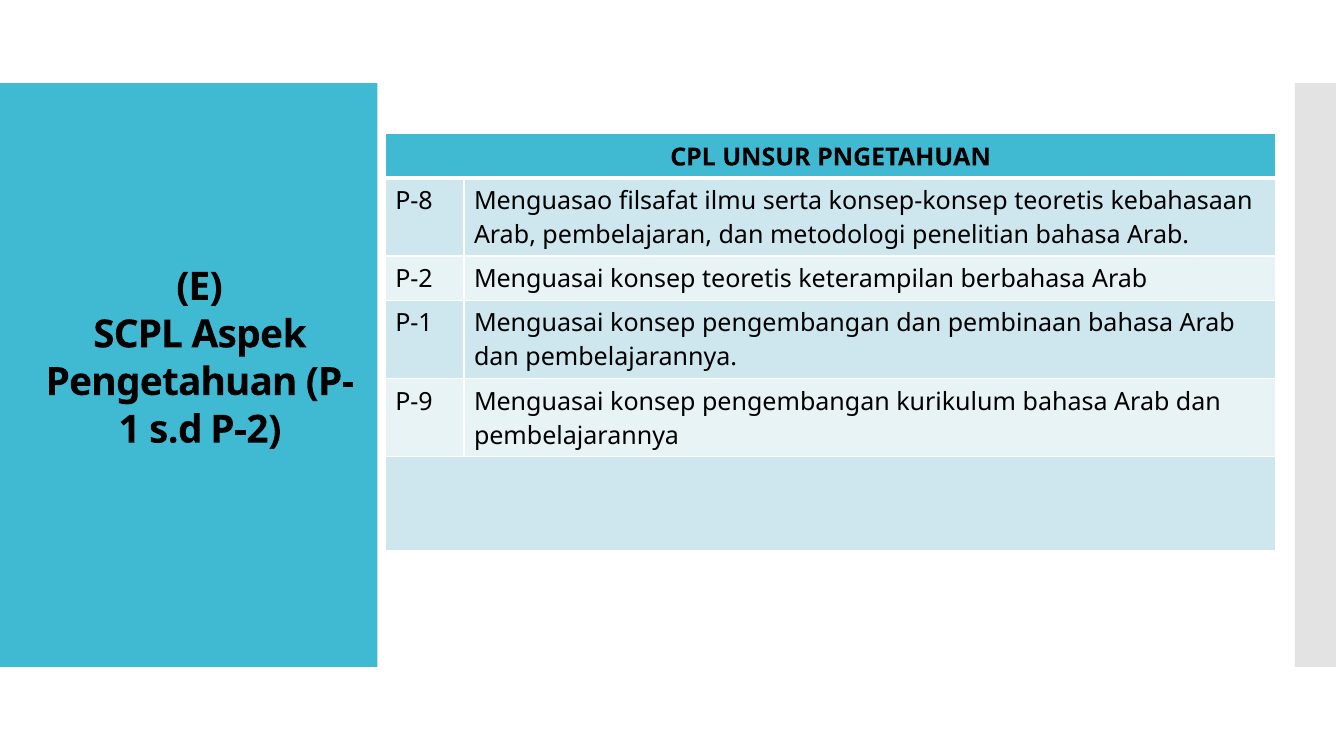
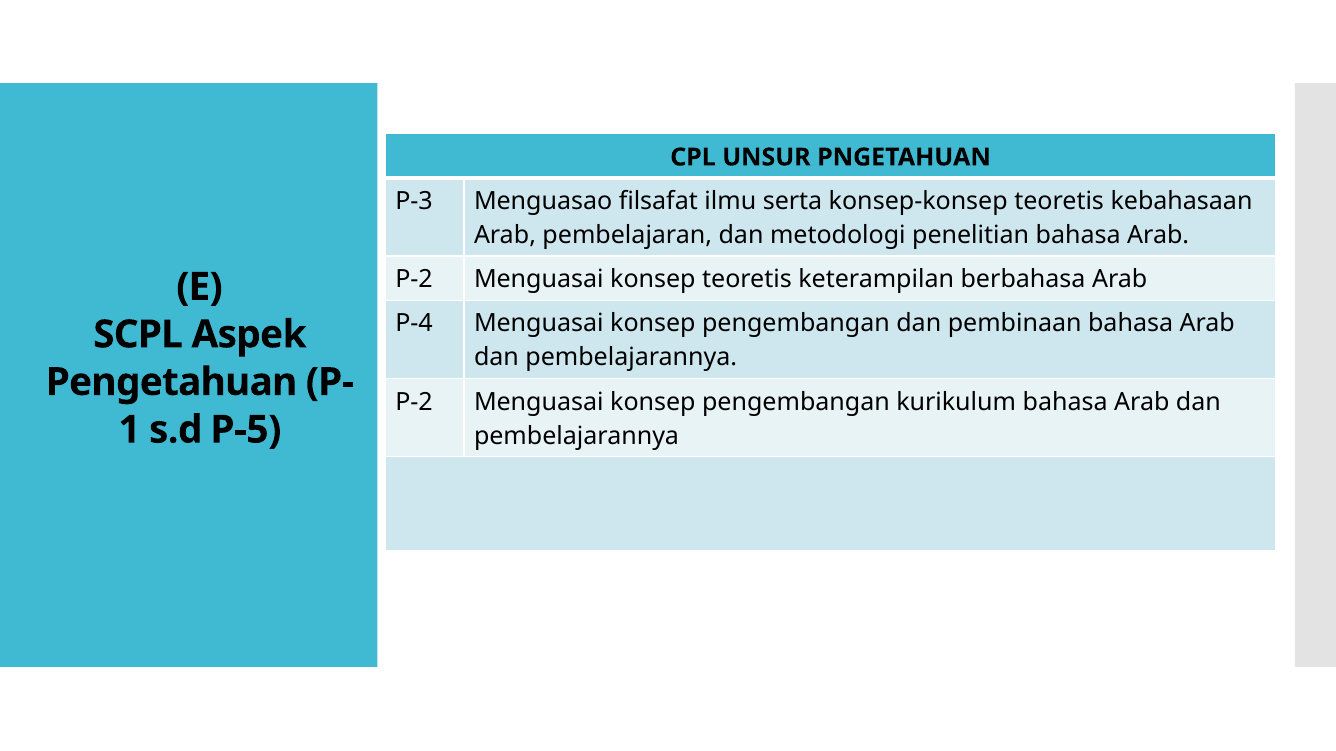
P-8: P-8 -> P-3
P-1: P-1 -> P-4
P-9 at (414, 402): P-9 -> P-2
s.d P-2: P-2 -> P-5
